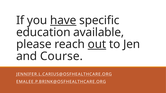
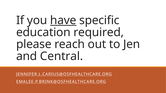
available: available -> required
out underline: present -> none
Course: Course -> Central
